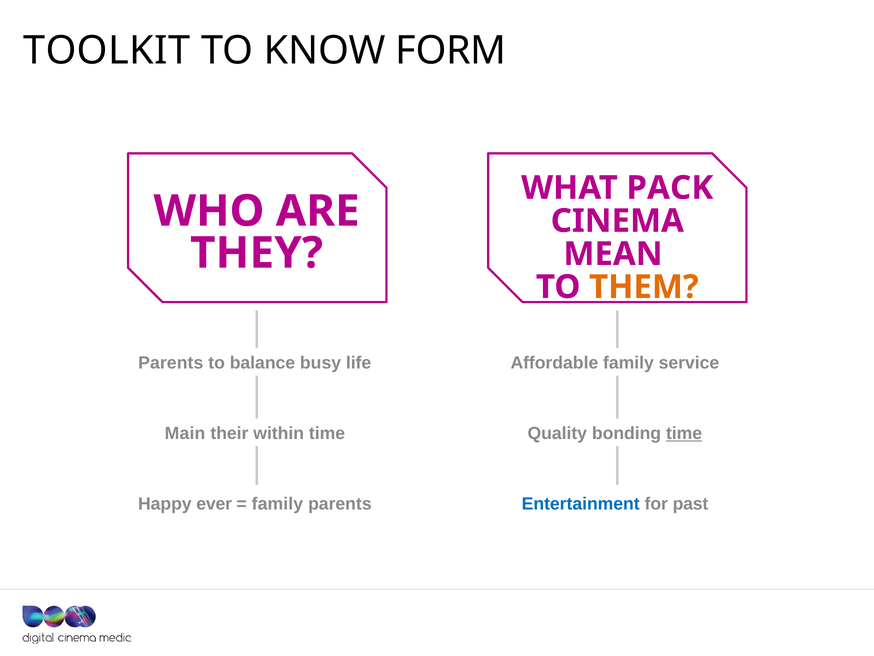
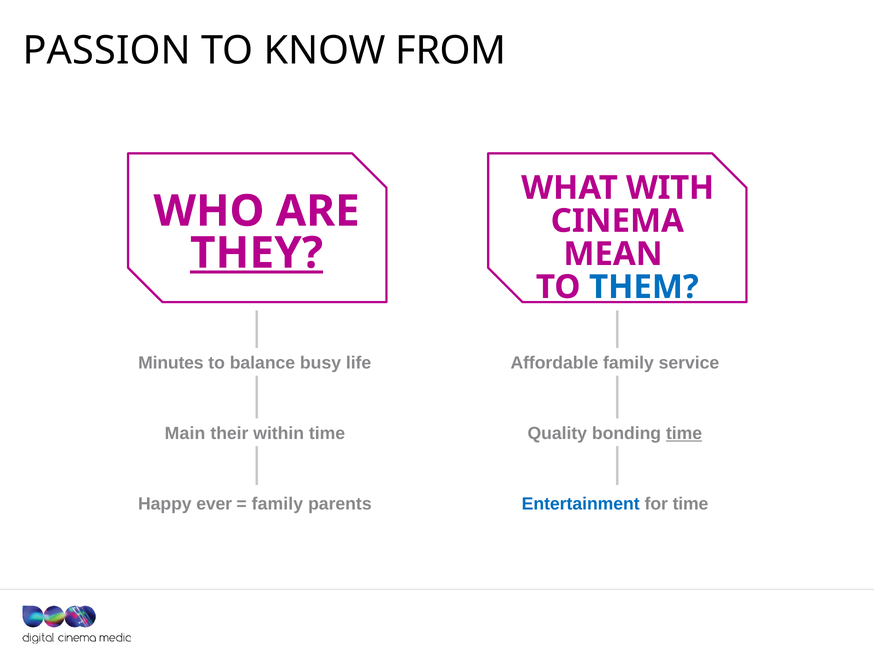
TOOLKIT: TOOLKIT -> PASSION
FORM: FORM -> FROM
PACK: PACK -> WITH
THEY underline: none -> present
THEM colour: orange -> blue
Parents at (171, 363): Parents -> Minutes
for past: past -> time
